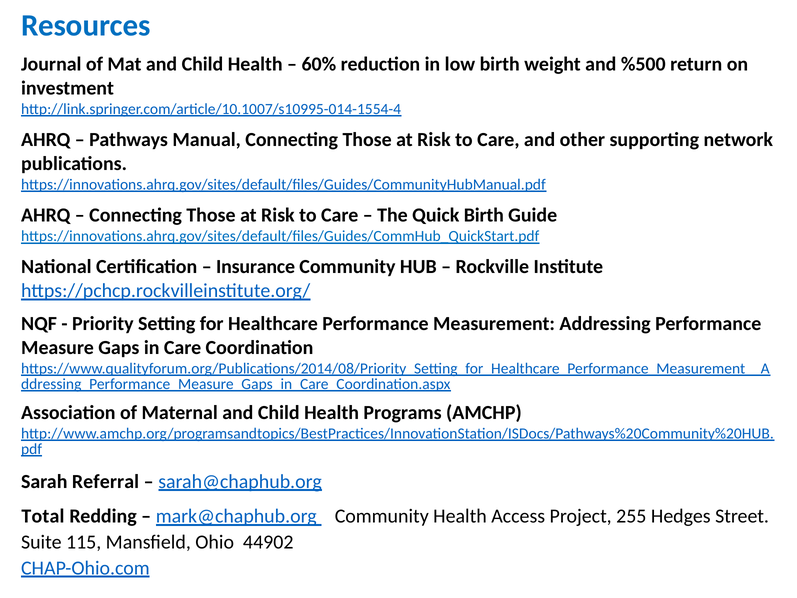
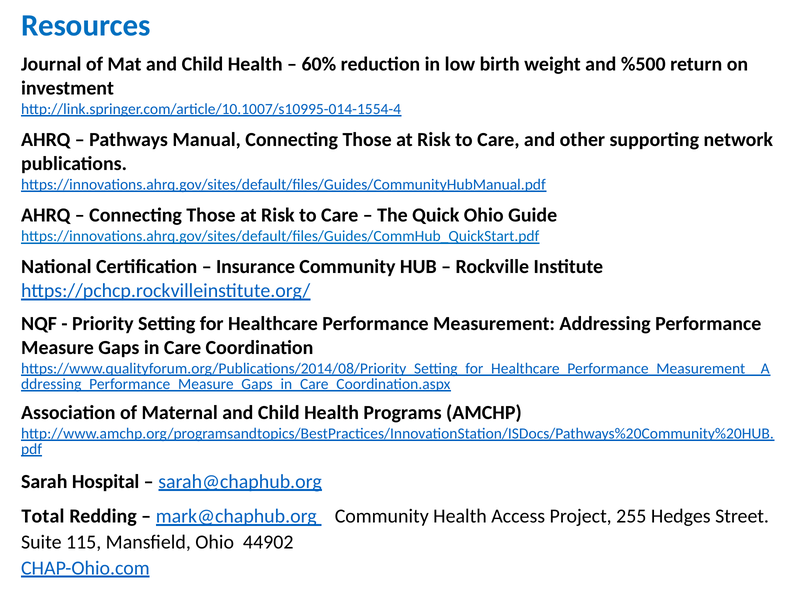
Quick Birth: Birth -> Ohio
Referral: Referral -> Hospital
